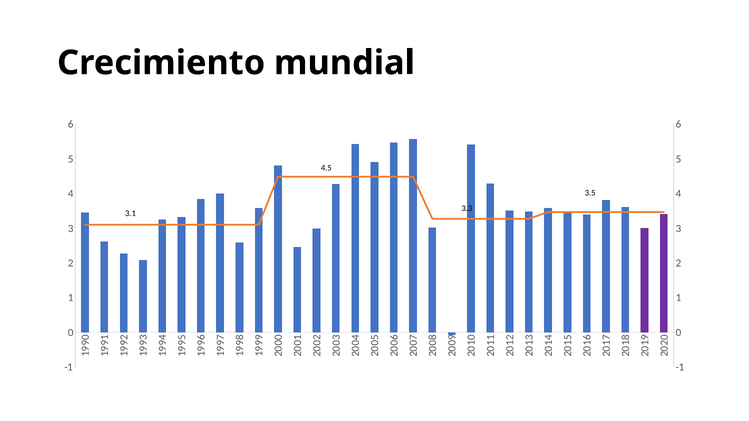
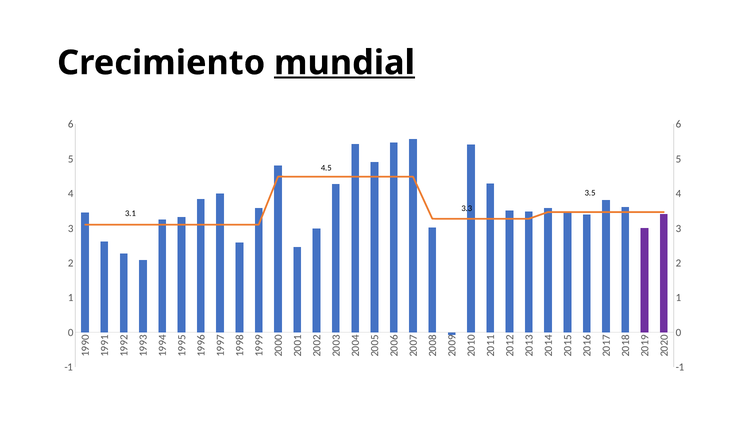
mundial underline: none -> present
